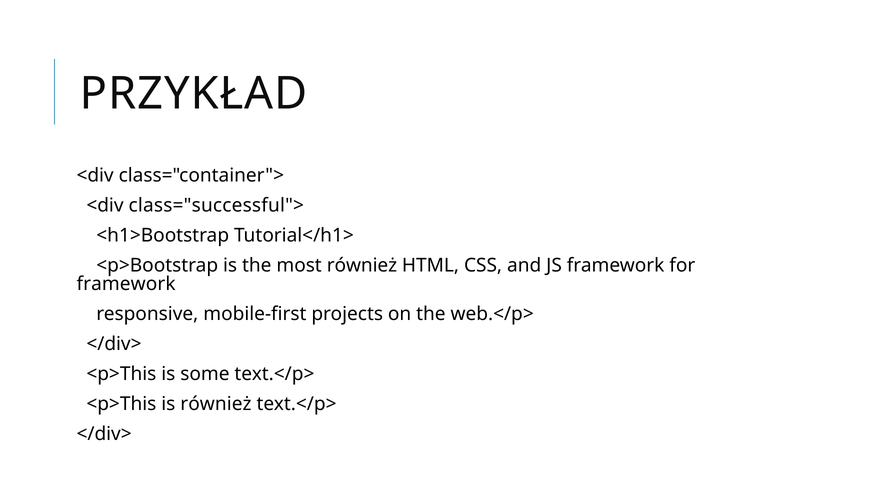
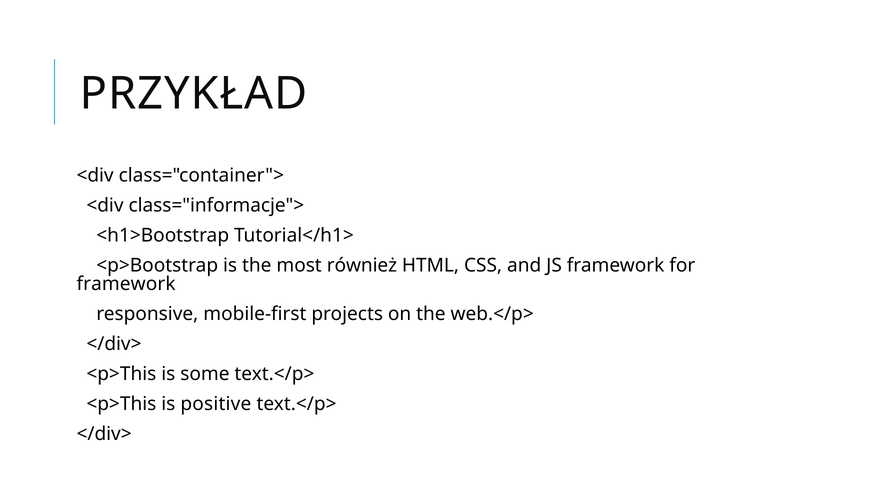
class="successful">: class="successful"> -> class="informacje">
is również: również -> positive
